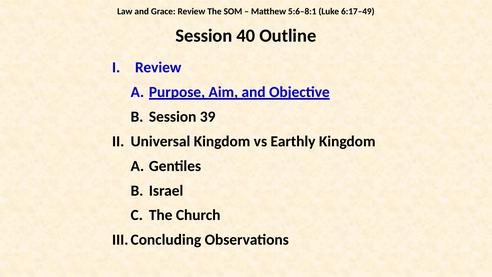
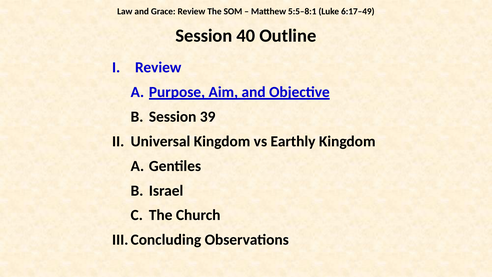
5:6–8:1: 5:6–8:1 -> 5:5–8:1
